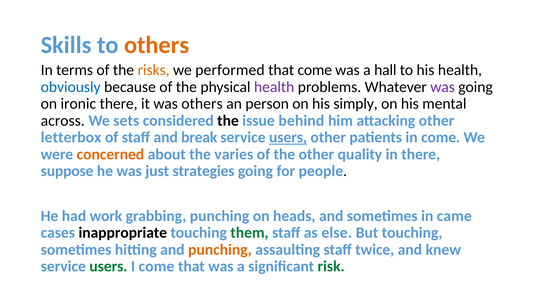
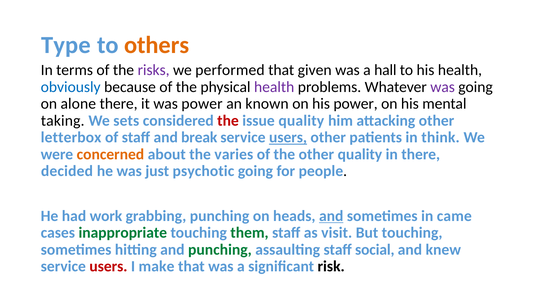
Skills: Skills -> Type
risks colour: orange -> purple
that come: come -> given
ironic: ironic -> alone
was others: others -> power
person: person -> known
his simply: simply -> power
across: across -> taking
the at (228, 120) colour: black -> red
issue behind: behind -> quality
in come: come -> think
suppose: suppose -> decided
strategies: strategies -> psychotic
and at (331, 215) underline: none -> present
inappropriate colour: black -> green
else: else -> visit
punching at (220, 249) colour: orange -> green
twice: twice -> social
users at (108, 266) colour: green -> red
I come: come -> make
risk colour: green -> black
